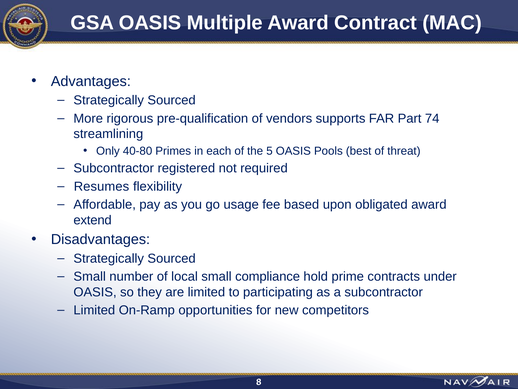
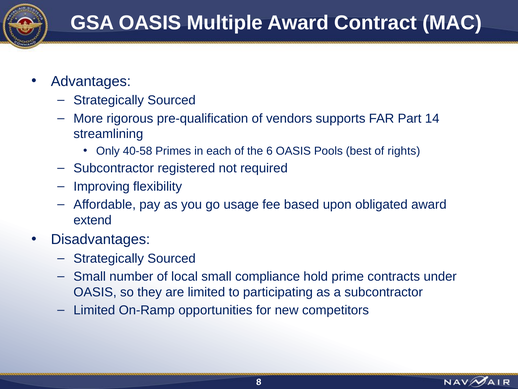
74: 74 -> 14
40-80: 40-80 -> 40-58
5: 5 -> 6
threat: threat -> rights
Resumes: Resumes -> Improving
